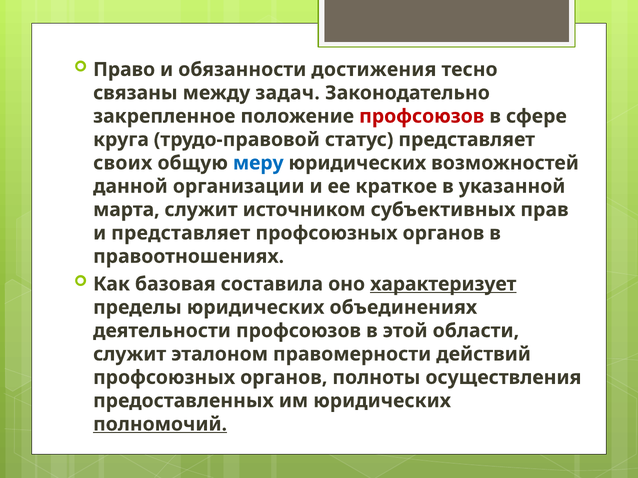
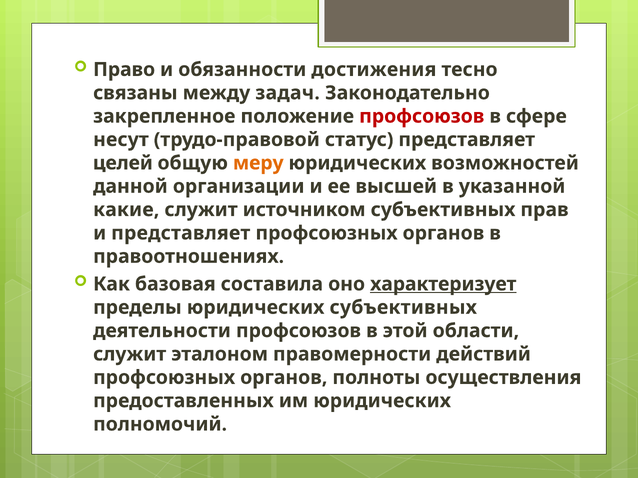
круга: круга -> несут
своих: своих -> целей
меру colour: blue -> orange
краткое: краткое -> высшей
марта: марта -> какие
юридических объединениях: объединениях -> субъективных
полномочий underline: present -> none
